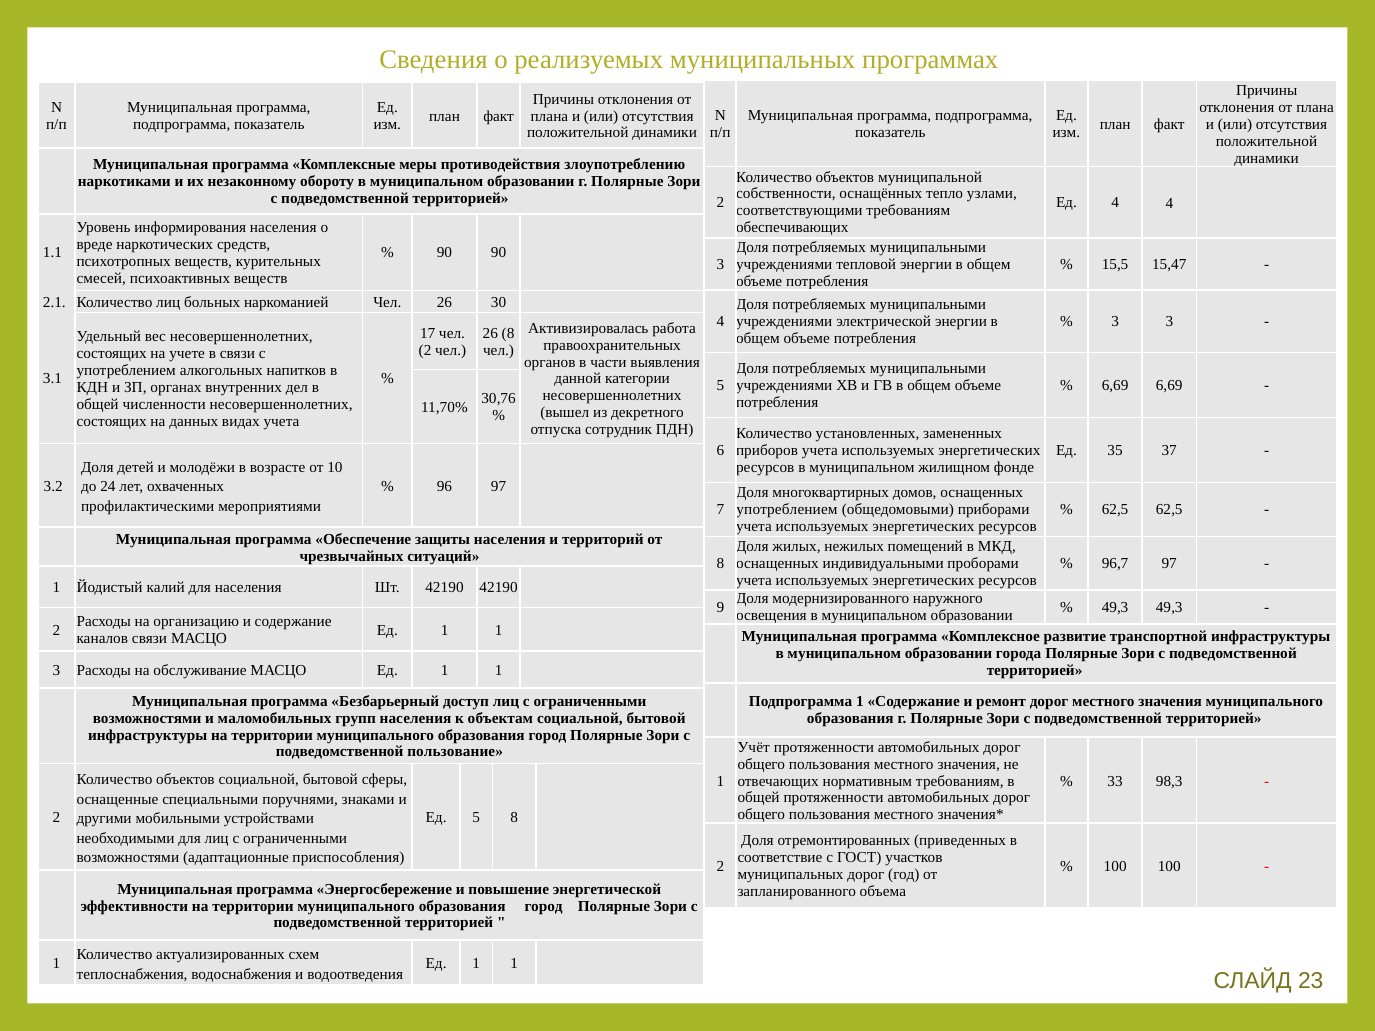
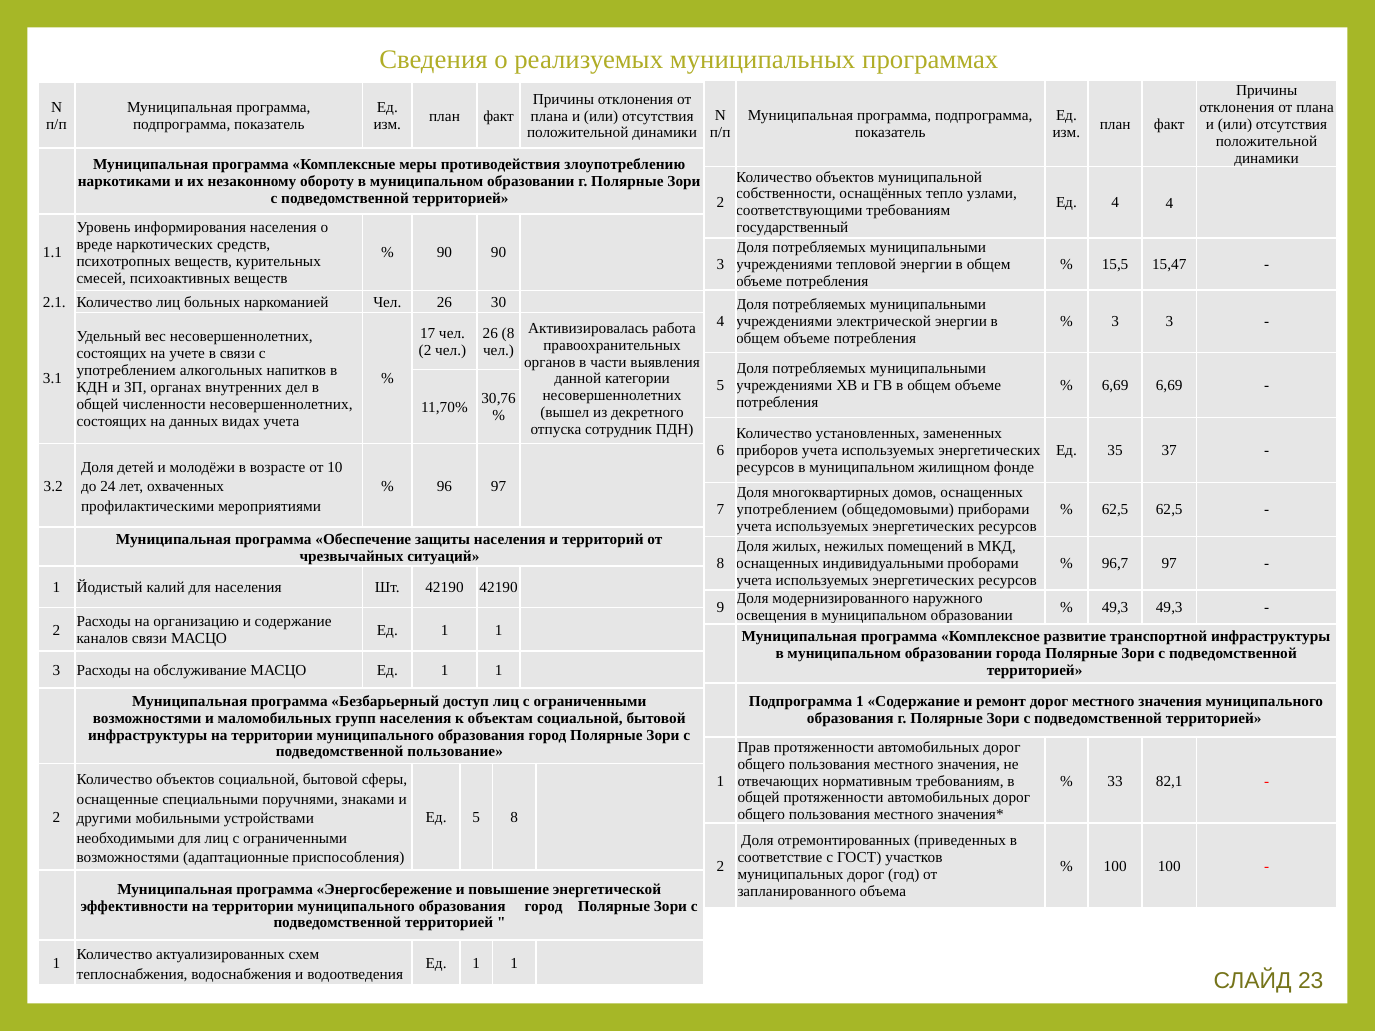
обеспечивающих: обеспечивающих -> государственный
Учёт: Учёт -> Прав
98,3: 98,3 -> 82,1
